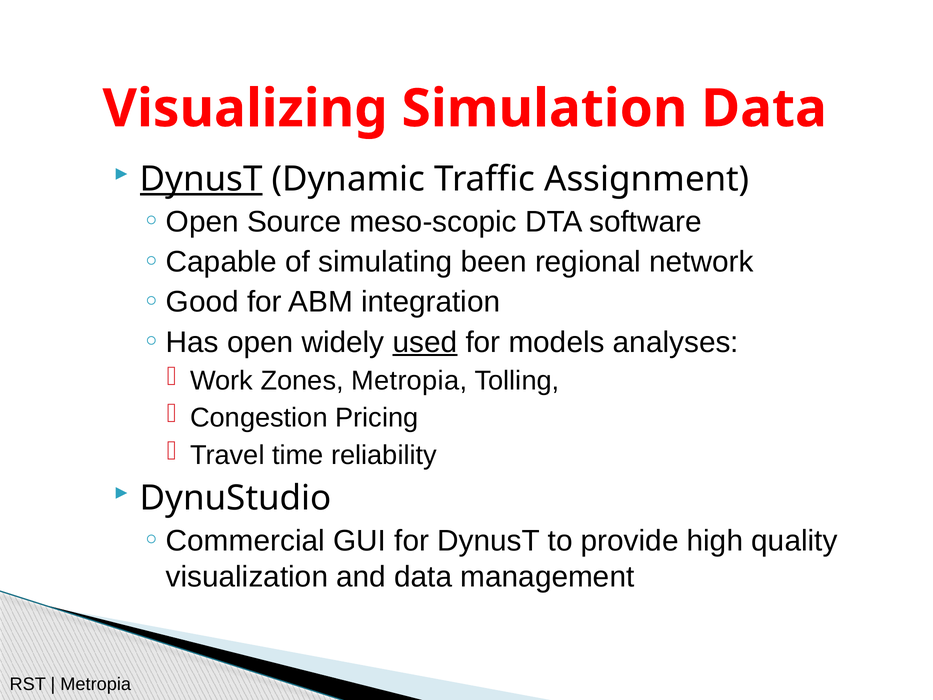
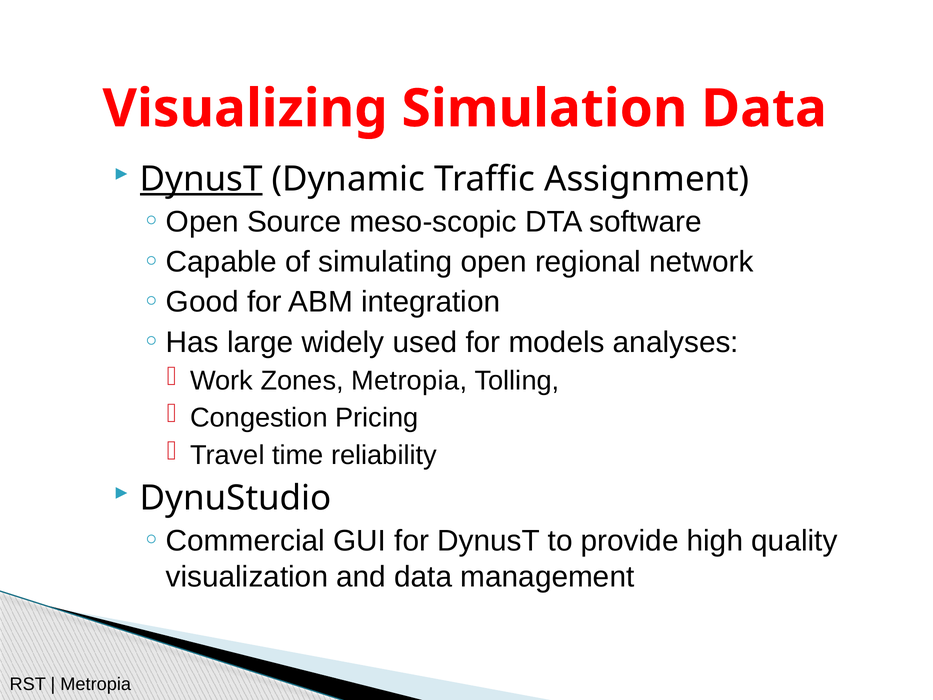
been: been -> open
open: open -> large
used underline: present -> none
